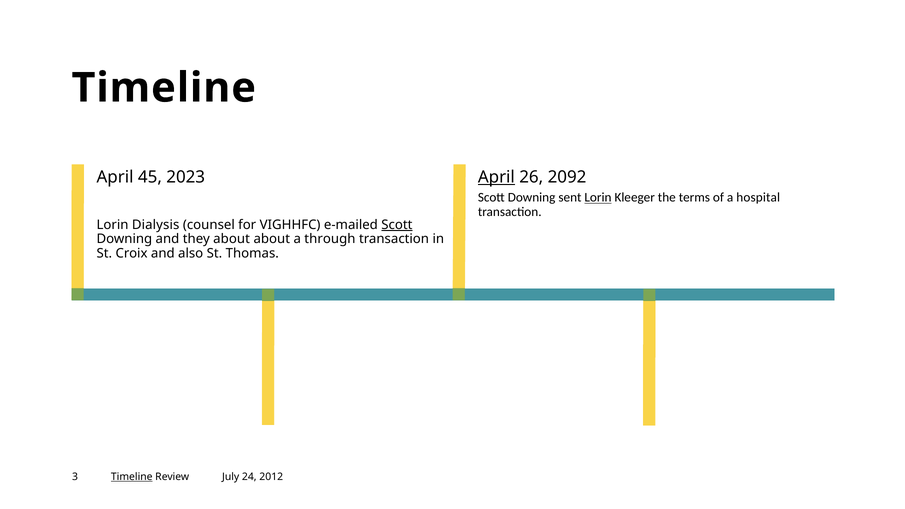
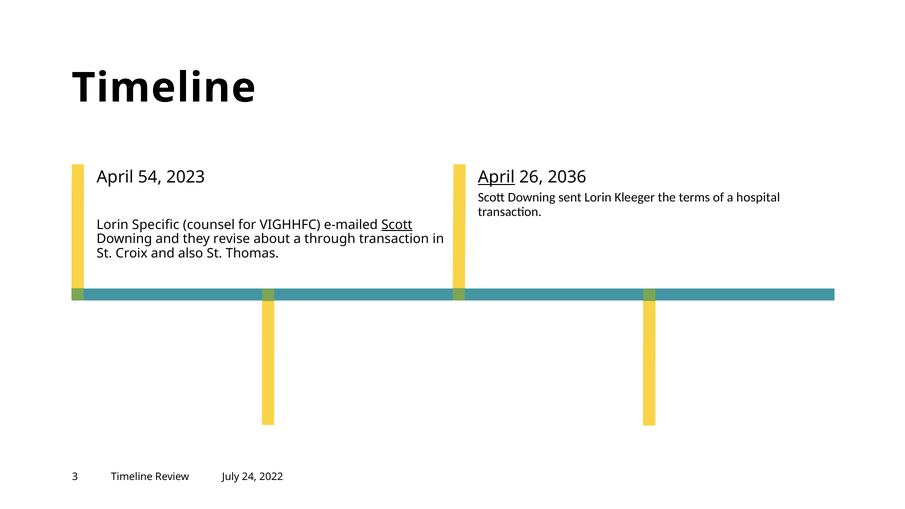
45: 45 -> 54
2092: 2092 -> 2036
Lorin at (598, 198) underline: present -> none
Dialysis: Dialysis -> Specific
they about: about -> revise
Timeline at (132, 477) underline: present -> none
2012: 2012 -> 2022
